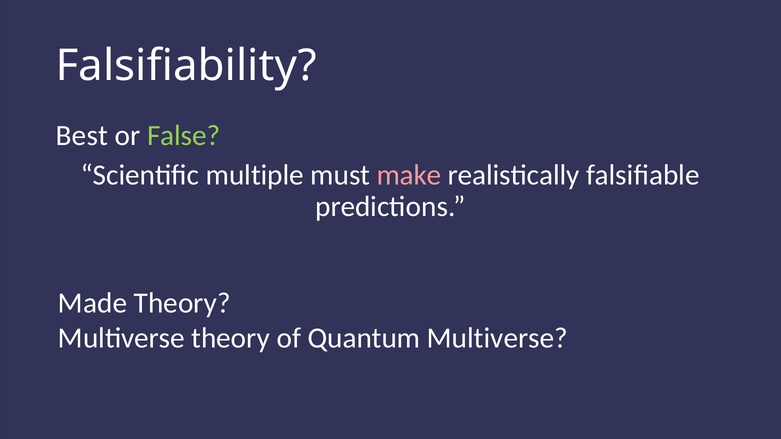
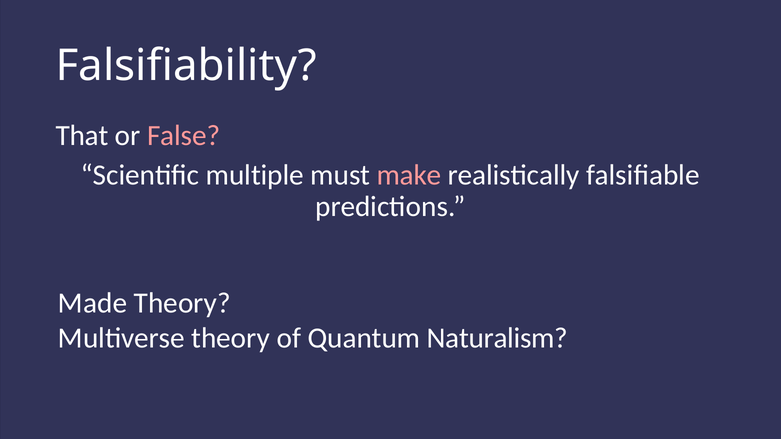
Best: Best -> That
False colour: light green -> pink
Quantum Multiverse: Multiverse -> Naturalism
